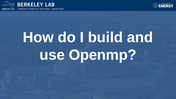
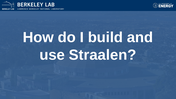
Openmp: Openmp -> Straalen
